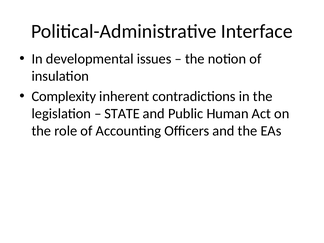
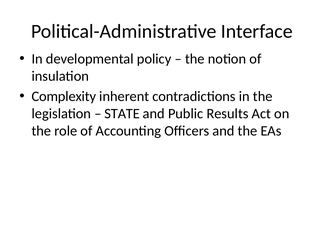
issues: issues -> policy
Human: Human -> Results
